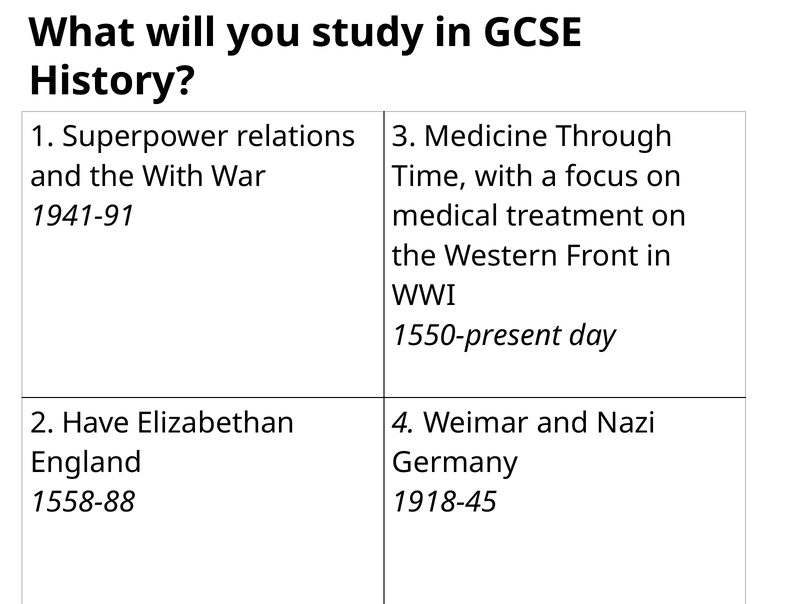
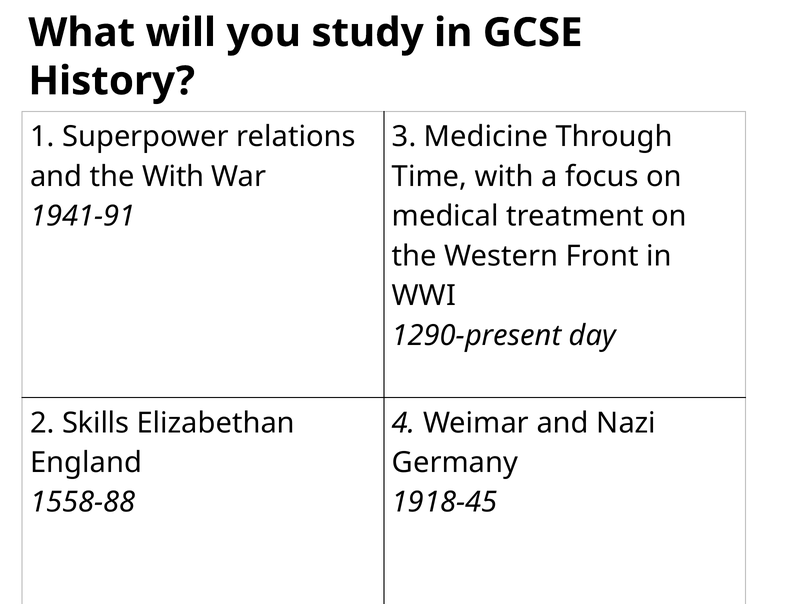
1550-present: 1550-present -> 1290-present
Have: Have -> Skills
